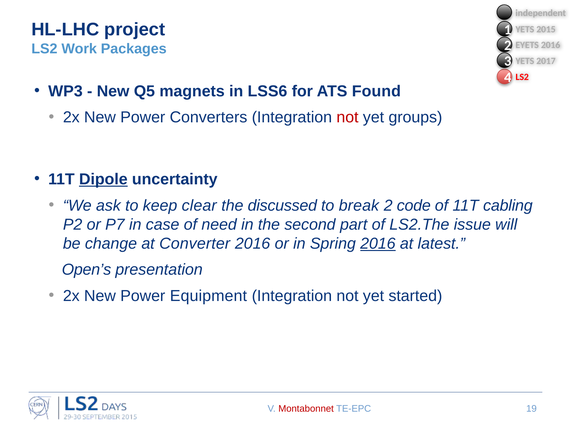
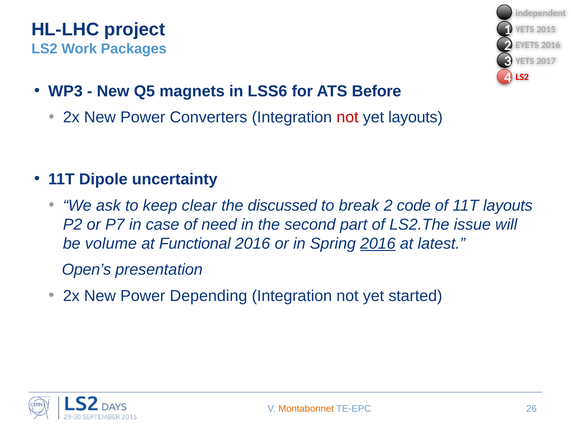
Found: Found -> Before
yet groups: groups -> layouts
Dipole underline: present -> none
11T cabling: cabling -> layouts
change: change -> volume
Converter: Converter -> Functional
Equipment: Equipment -> Depending
Montabonnet colour: red -> orange
19: 19 -> 26
